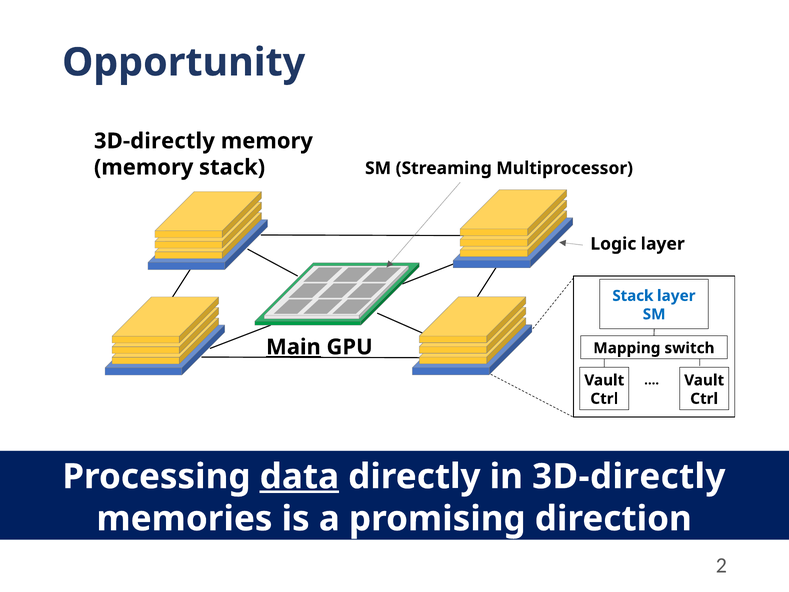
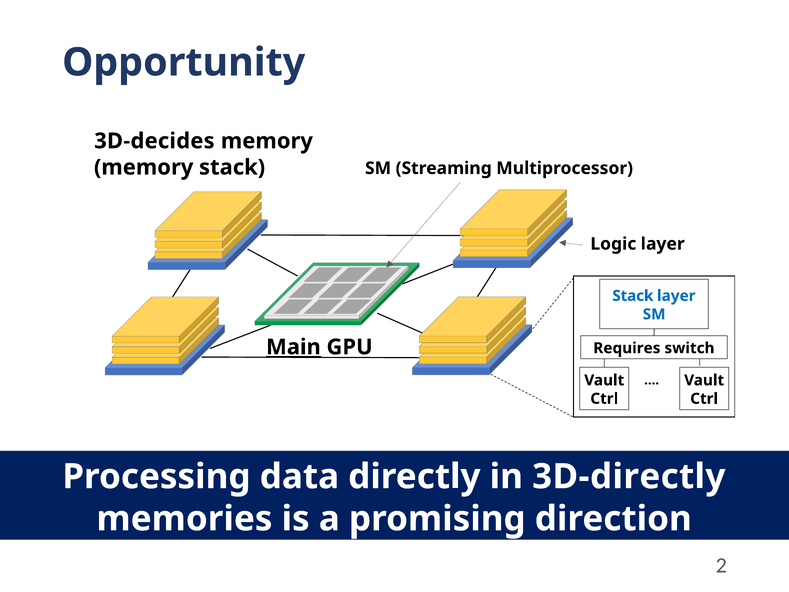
3D-directly at (154, 141): 3D-directly -> 3D-decides
Mapping: Mapping -> Requires
data underline: present -> none
